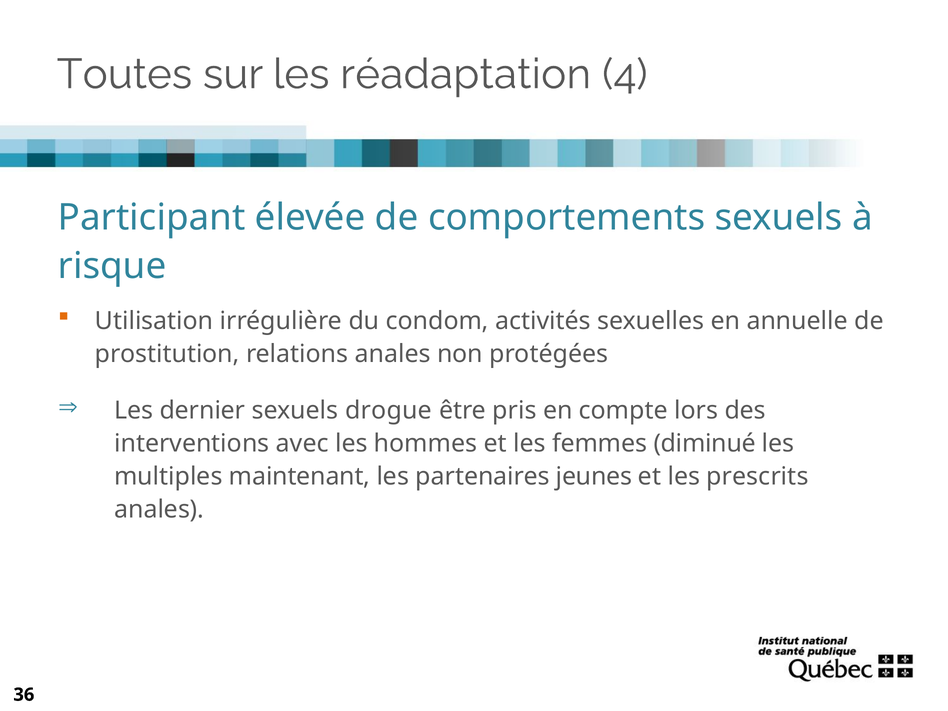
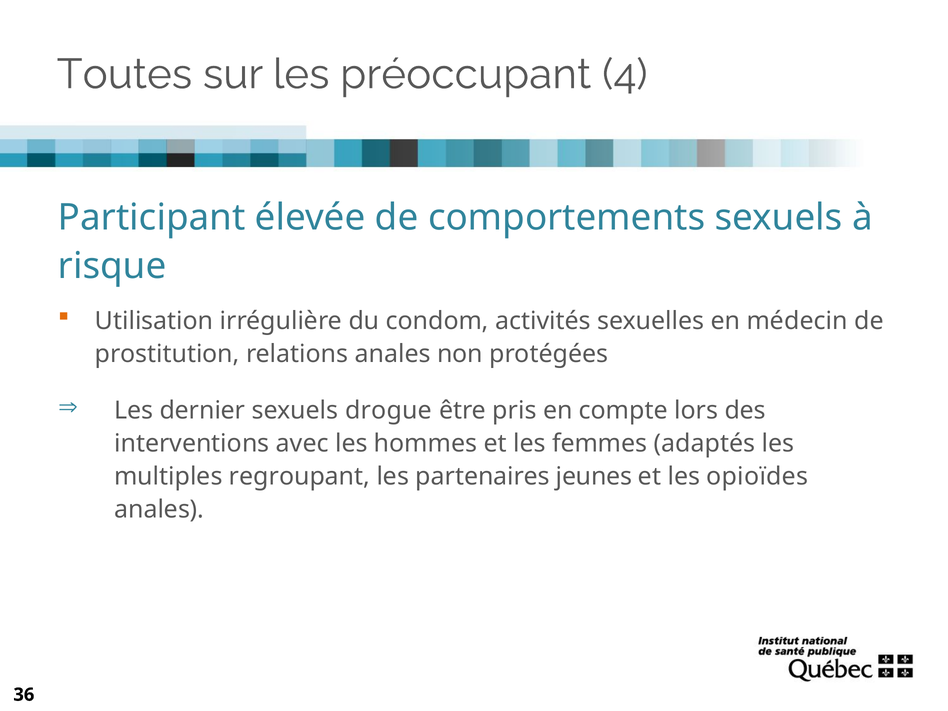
réadaptation: réadaptation -> préoccupant
annuelle: annuelle -> médecin
diminué: diminué -> adaptés
maintenant: maintenant -> regroupant
prescrits: prescrits -> opioïdes
